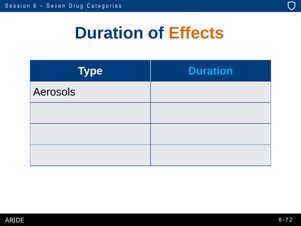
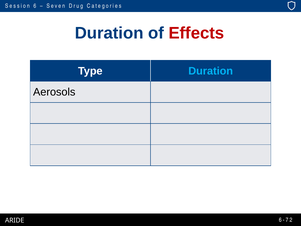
Effects colour: orange -> red
